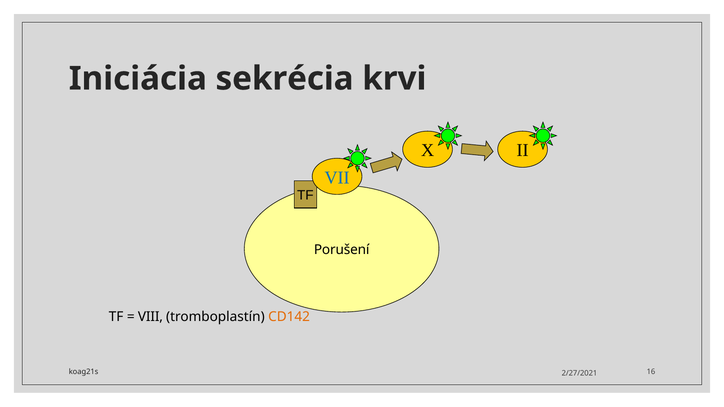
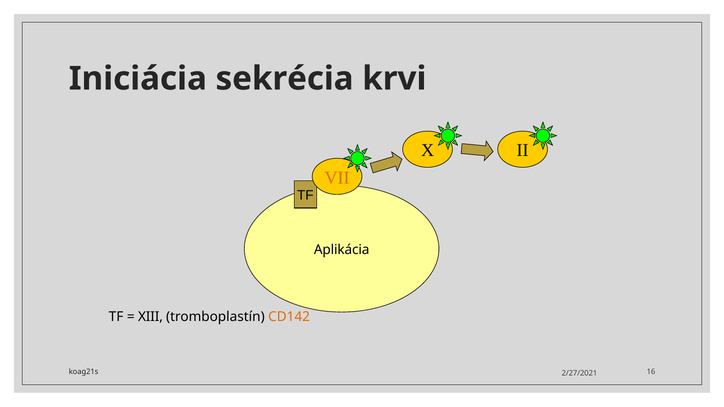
VII colour: blue -> orange
Porušení: Porušení -> Aplikácia
VIII: VIII -> XIII
